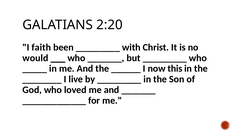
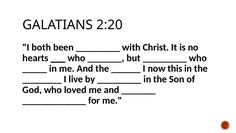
faith: faith -> both
would: would -> hearts
